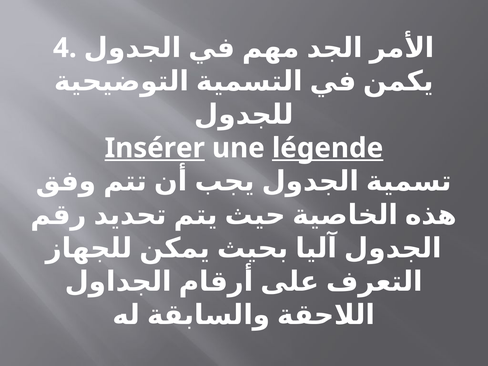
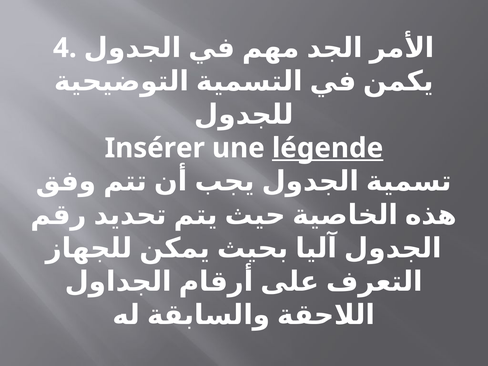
Insérer underline: present -> none
